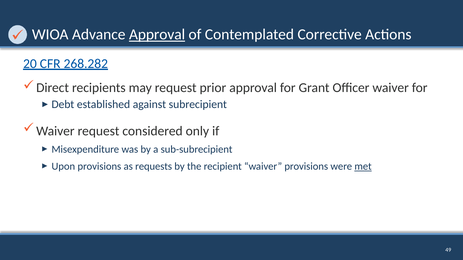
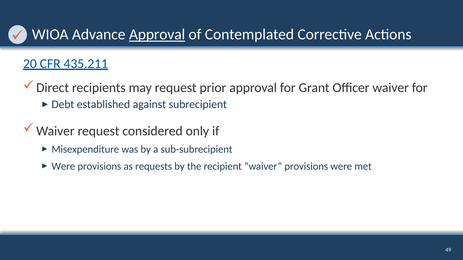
268.282: 268.282 -> 435.211
Upon at (63, 167): Upon -> Were
met underline: present -> none
